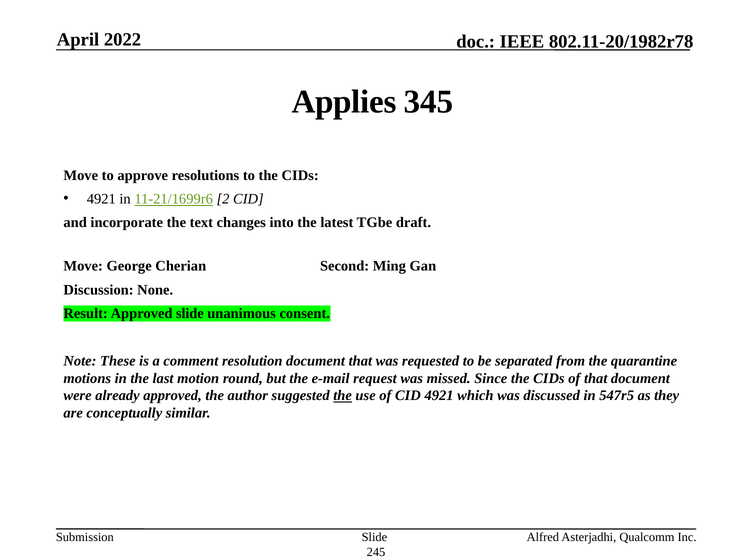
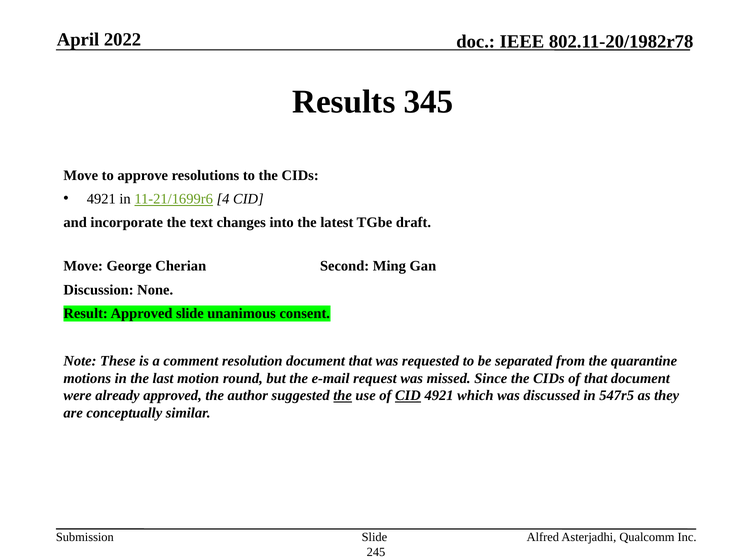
Applies: Applies -> Results
2: 2 -> 4
CID at (408, 395) underline: none -> present
